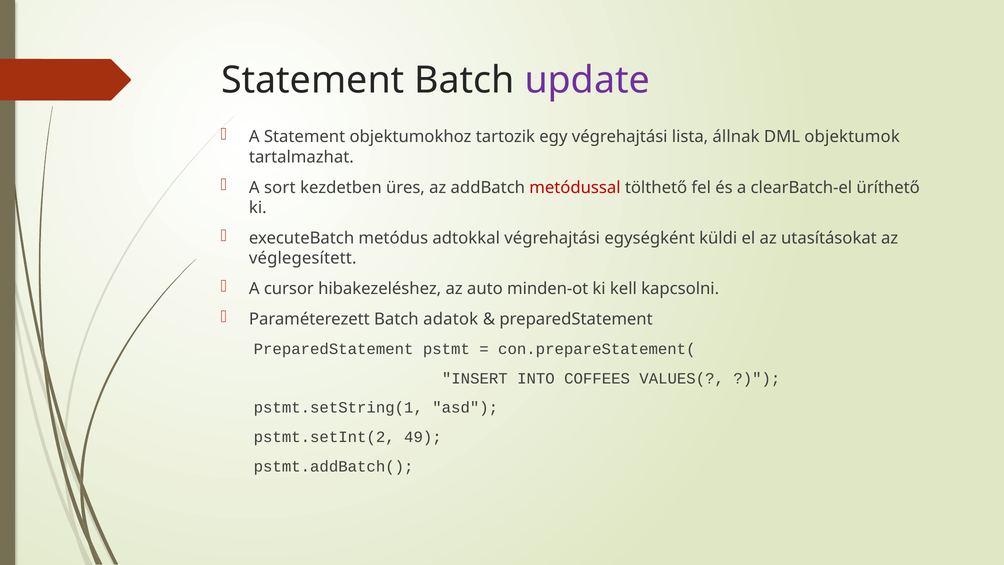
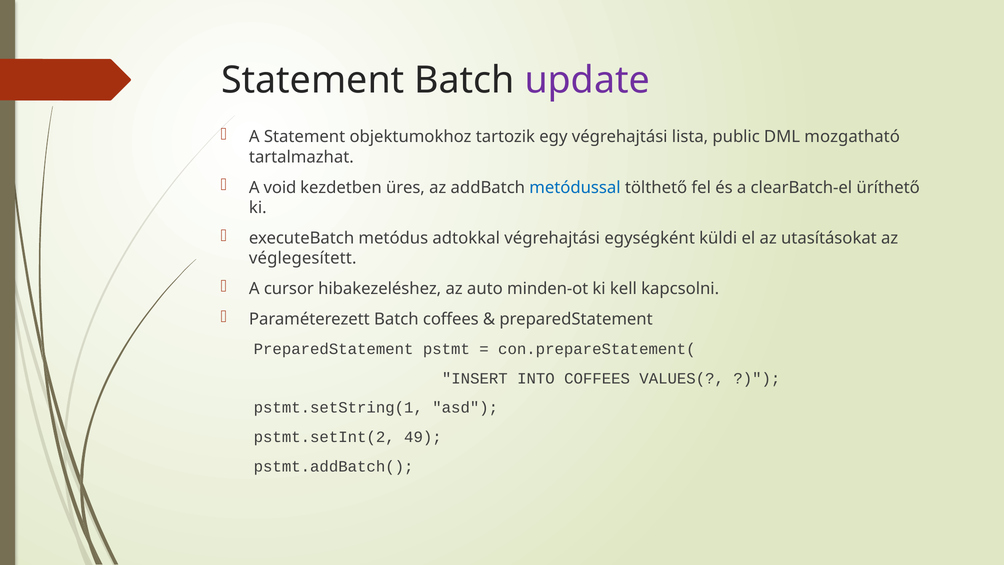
állnak: állnak -> public
objektumok: objektumok -> mozgatható
sort: sort -> void
metódussal colour: red -> blue
Batch adatok: adatok -> coffees
